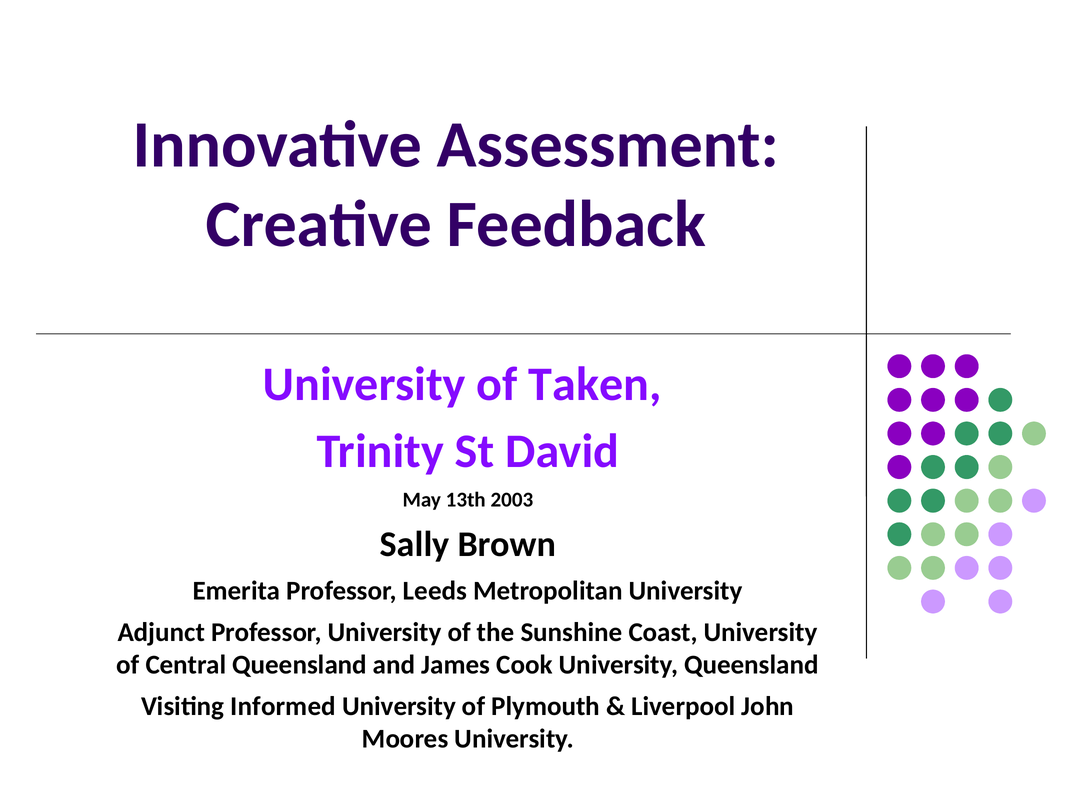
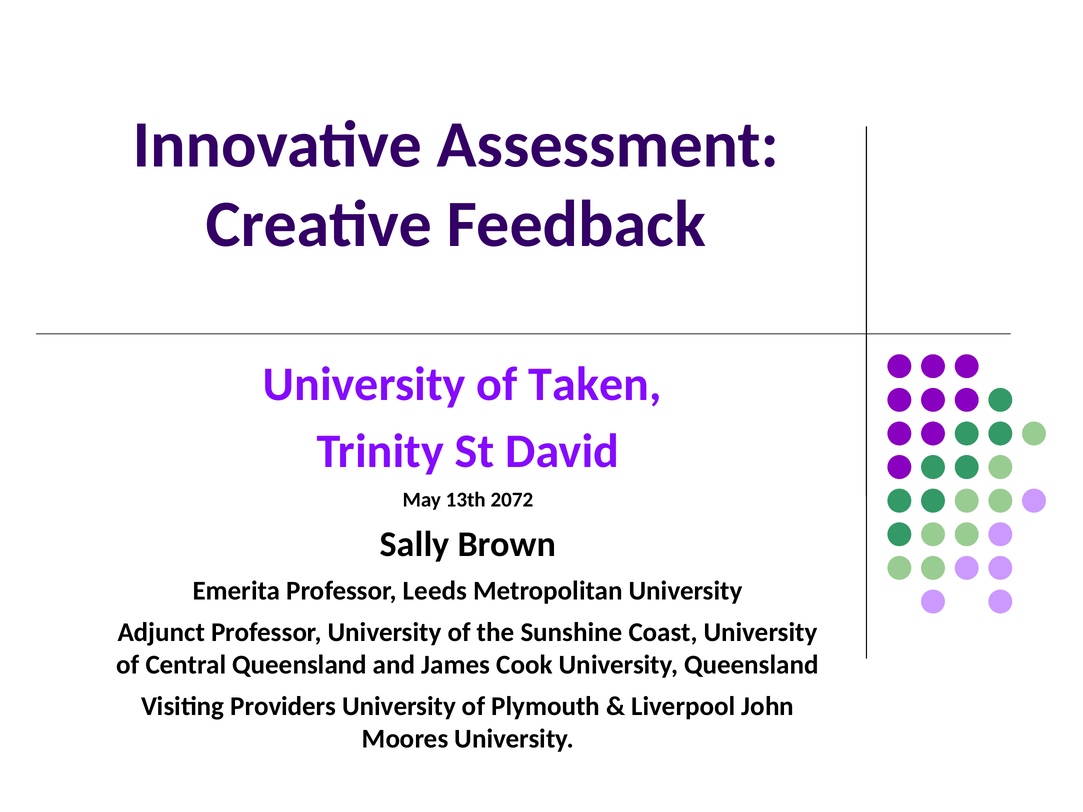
2003: 2003 -> 2072
Informed: Informed -> Providers
